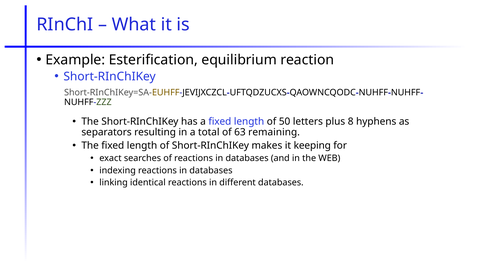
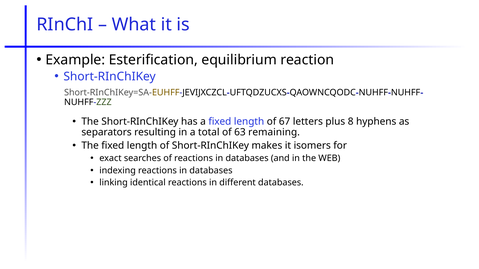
50: 50 -> 67
keeping: keeping -> isomers
